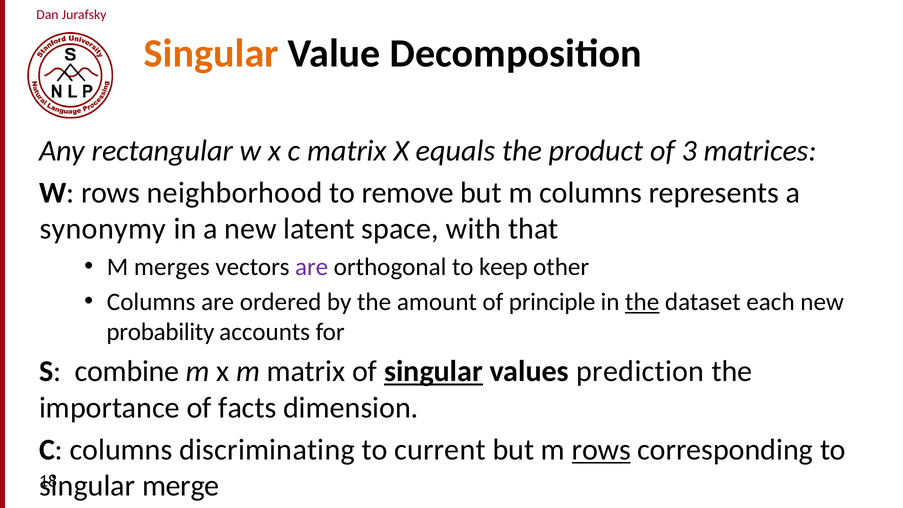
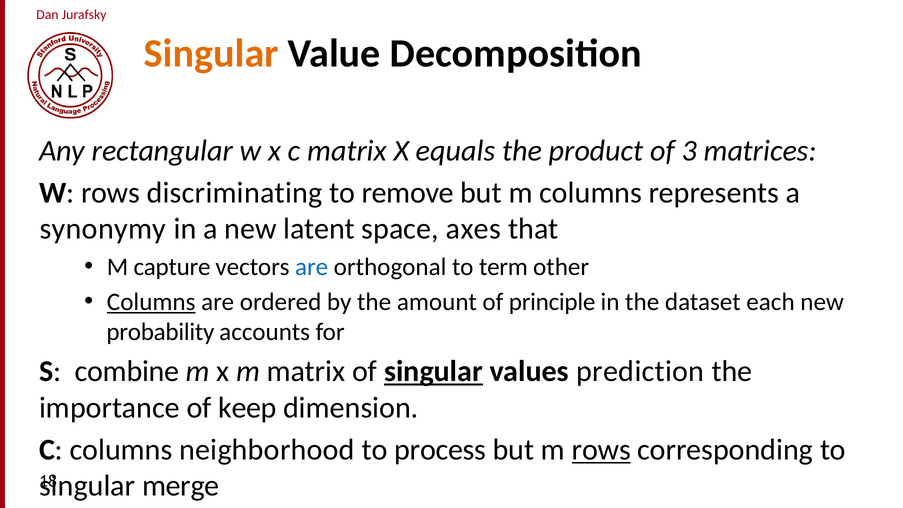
neighborhood: neighborhood -> discriminating
with: with -> axes
merges: merges -> capture
are at (312, 267) colour: purple -> blue
keep: keep -> term
Columns at (151, 302) underline: none -> present
the at (642, 302) underline: present -> none
facts: facts -> keep
discriminating: discriminating -> neighborhood
current: current -> process
